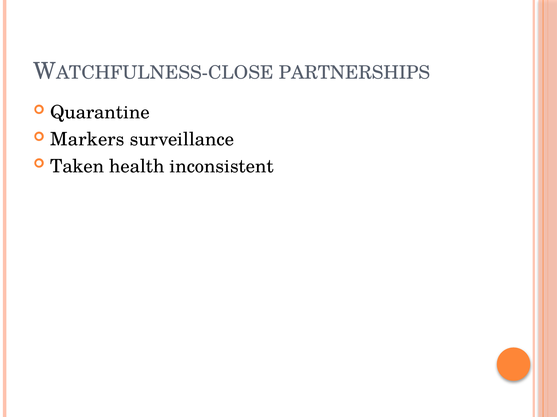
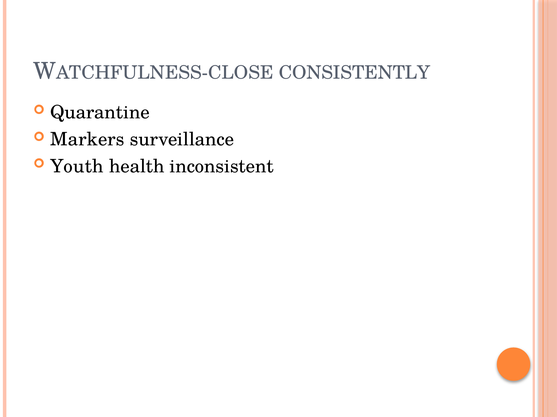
PARTNERSHIPS: PARTNERSHIPS -> CONSISTENTLY
Taken: Taken -> Youth
